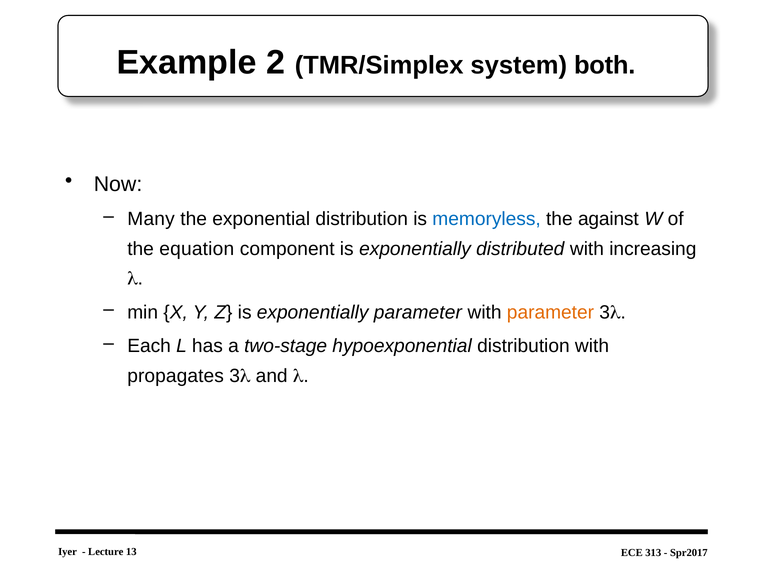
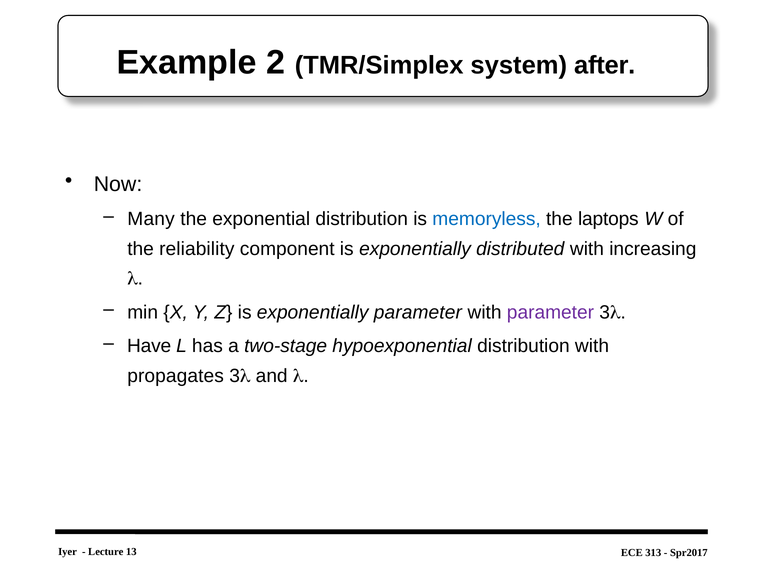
both: both -> after
against: against -> laptops
equation: equation -> reliability
parameter at (550, 313) colour: orange -> purple
Each: Each -> Have
